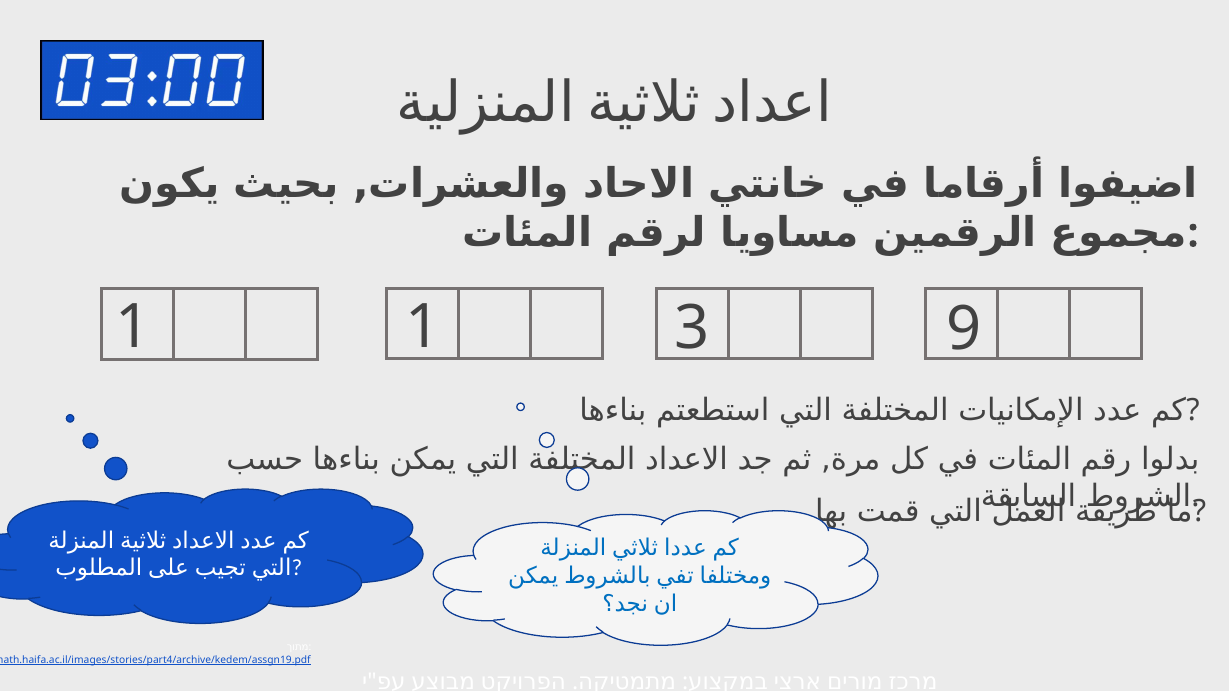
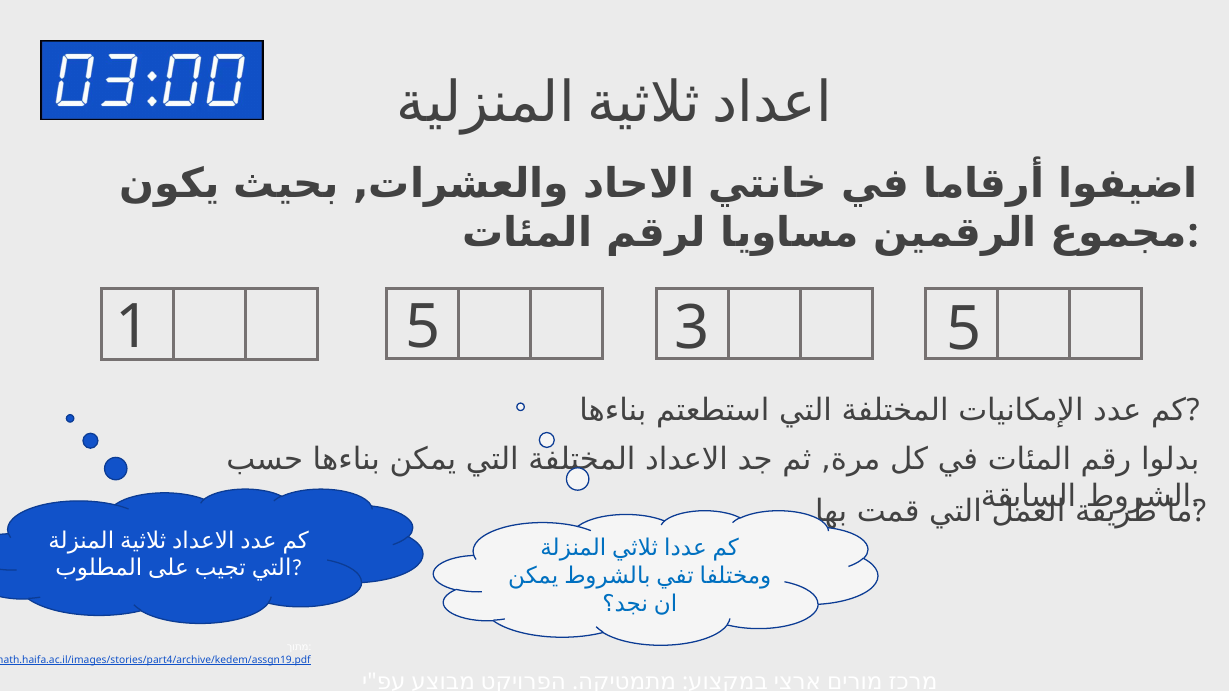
1 1: 1 -> 5
3 9: 9 -> 5
